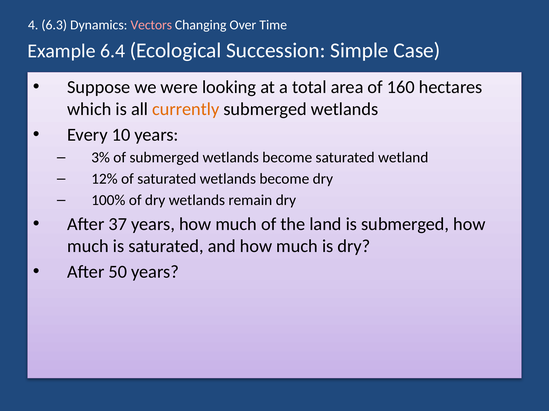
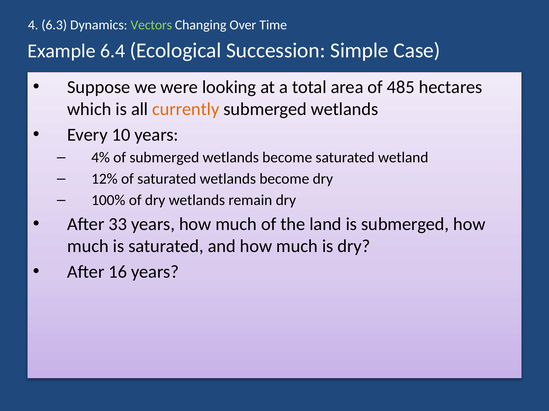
Vectors colour: pink -> light green
160: 160 -> 485
3%: 3% -> 4%
37: 37 -> 33
50: 50 -> 16
